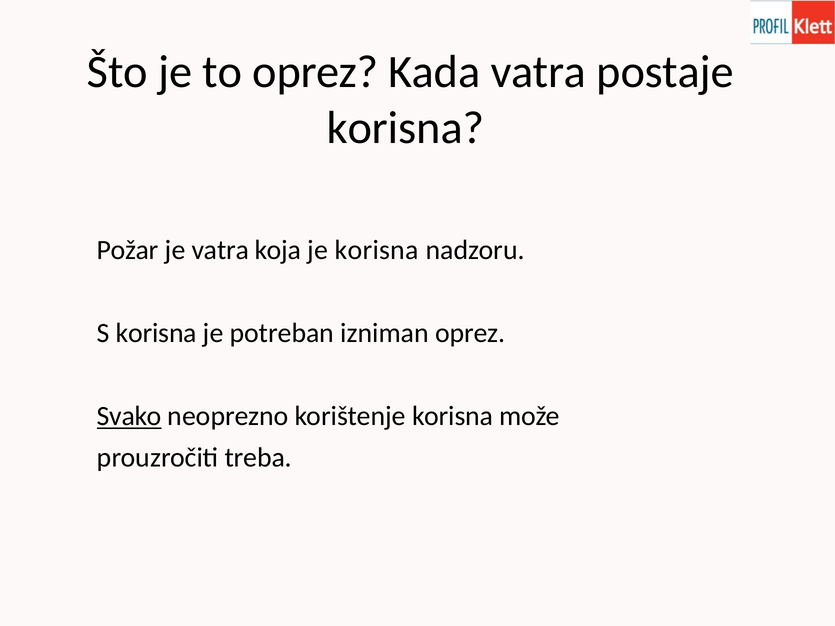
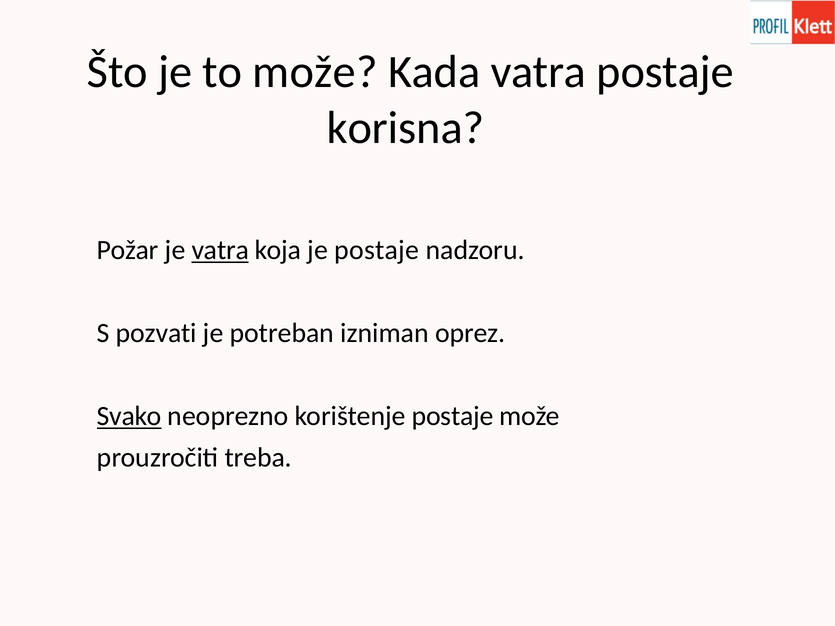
to oprez: oprez -> može
vatra at (220, 250) underline: none -> present
je korisna: korisna -> postaje
S korisna: korisna -> pozvati
korištenje korisna: korisna -> postaje
